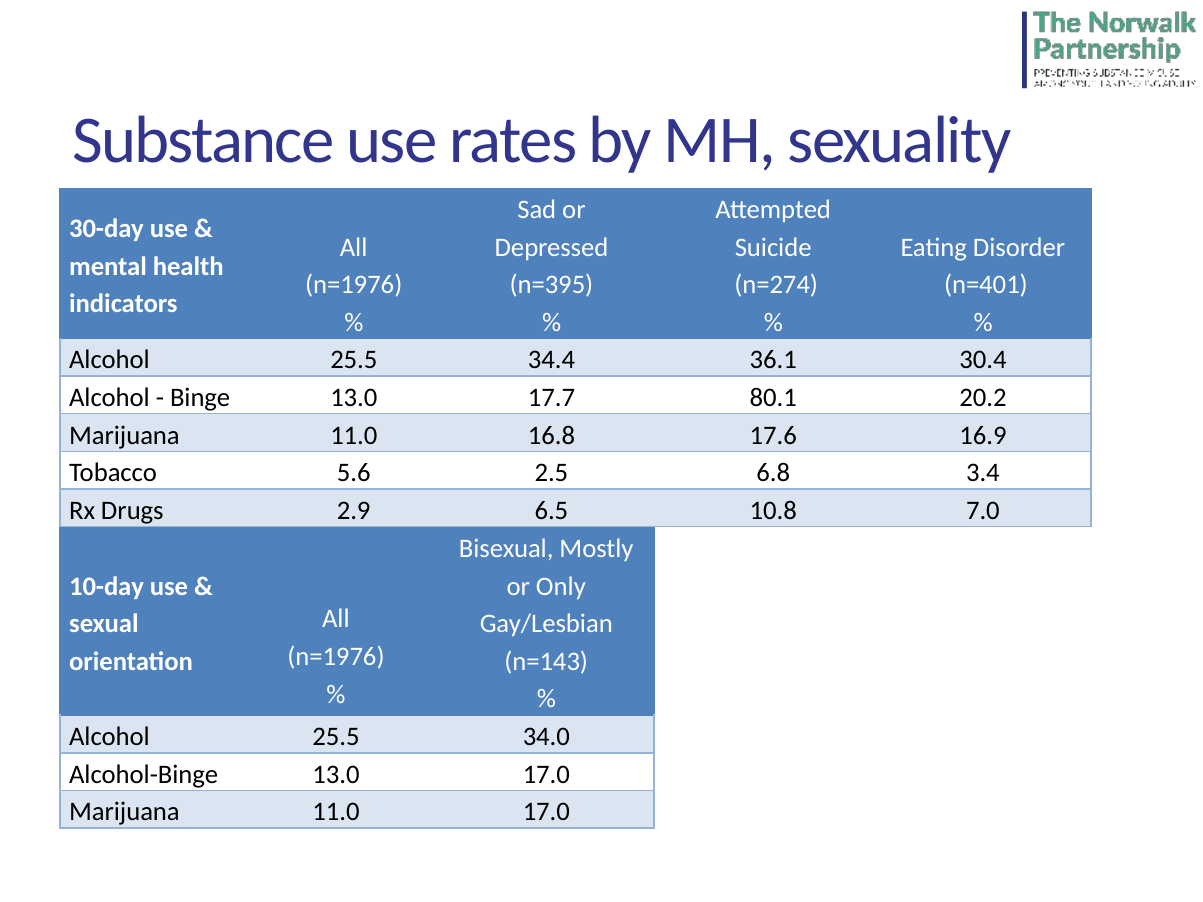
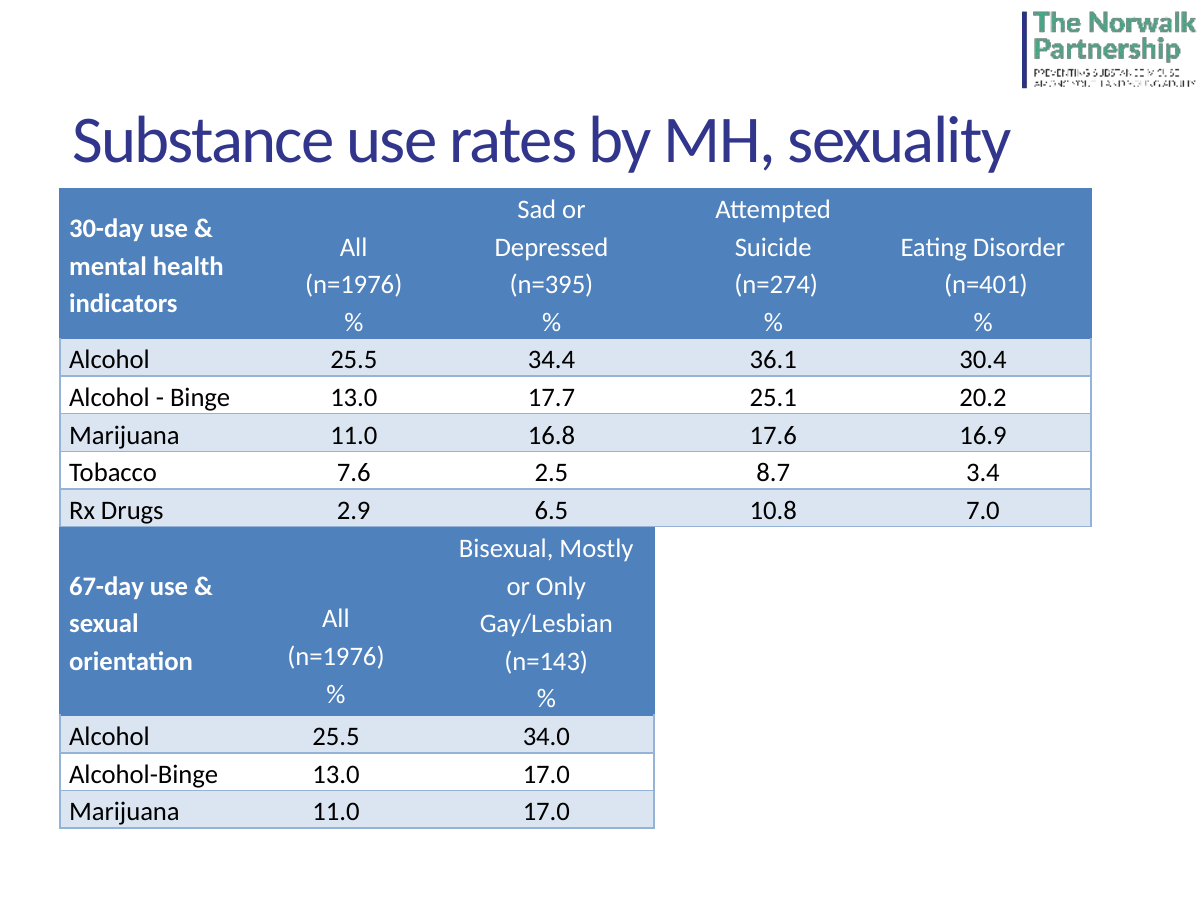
80.1: 80.1 -> 25.1
5.6: 5.6 -> 7.6
6.8: 6.8 -> 8.7
10-day: 10-day -> 67-day
